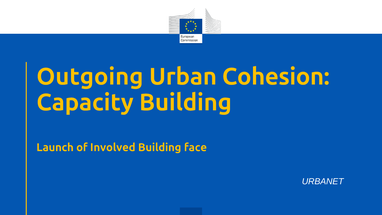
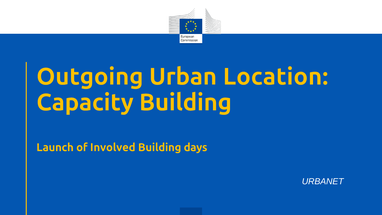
Cohesion: Cohesion -> Location
face: face -> days
